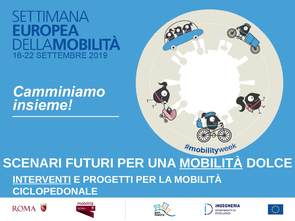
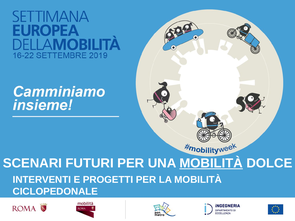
INTERVENTI underline: present -> none
